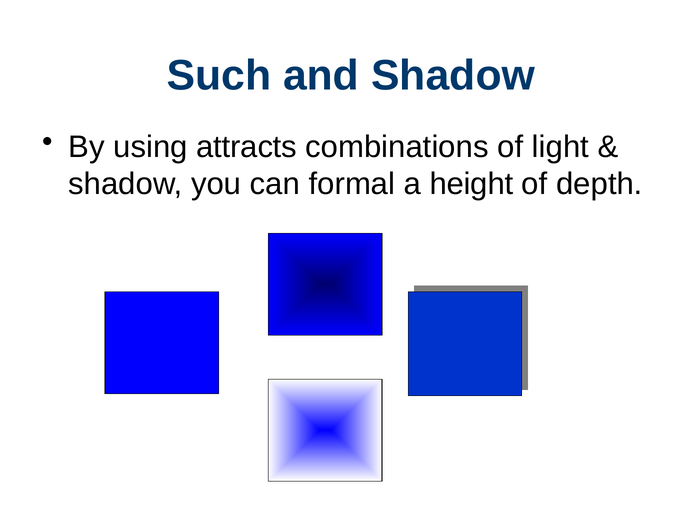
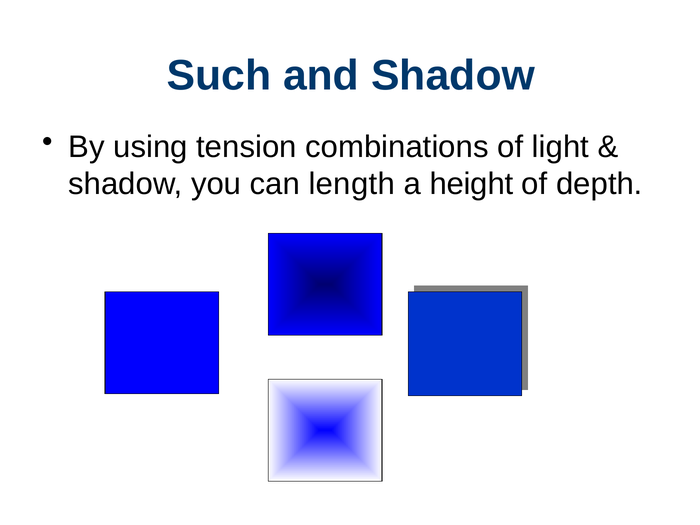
attracts: attracts -> tension
formal: formal -> length
